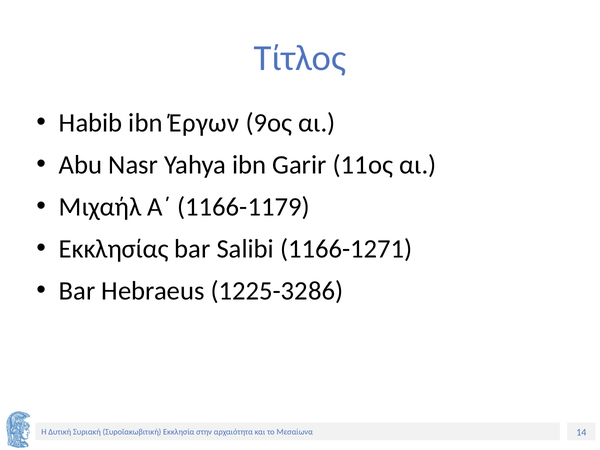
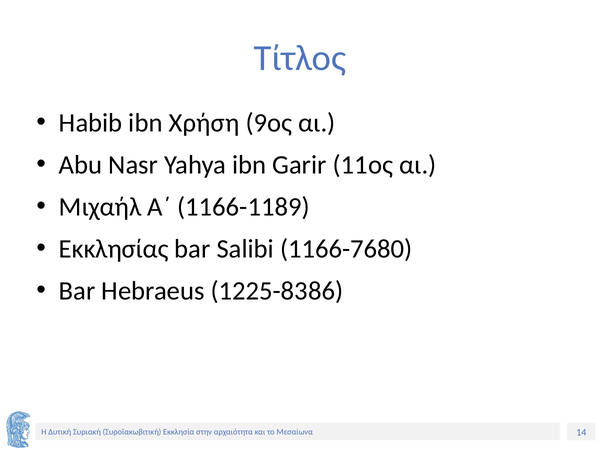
Έργων: Έργων -> Χρήση
1166-1179: 1166-1179 -> 1166-1189
1166-1271: 1166-1271 -> 1166-7680
1225-3286: 1225-3286 -> 1225-8386
